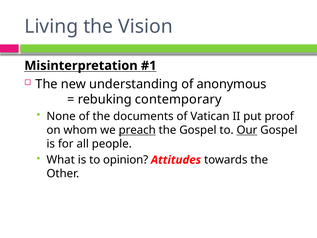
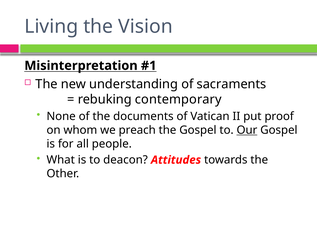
anonymous: anonymous -> sacraments
preach underline: present -> none
opinion: opinion -> deacon
